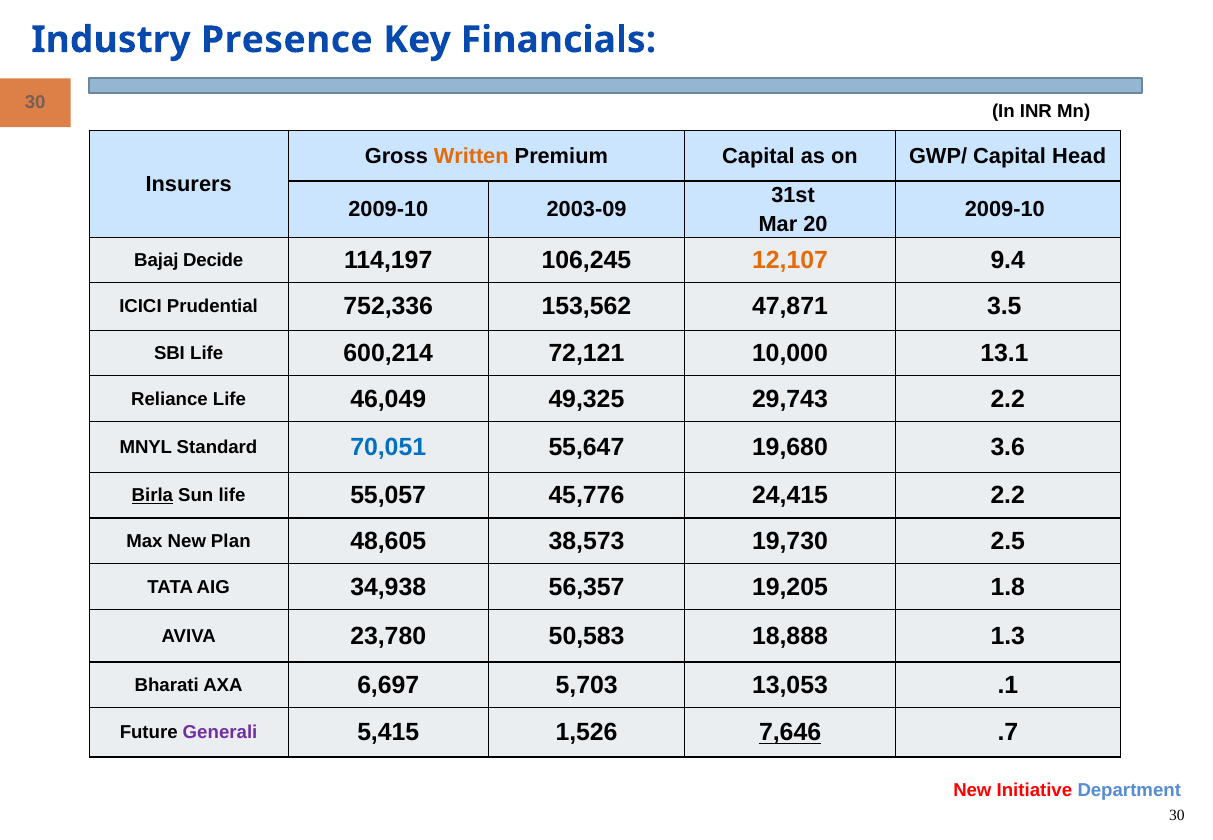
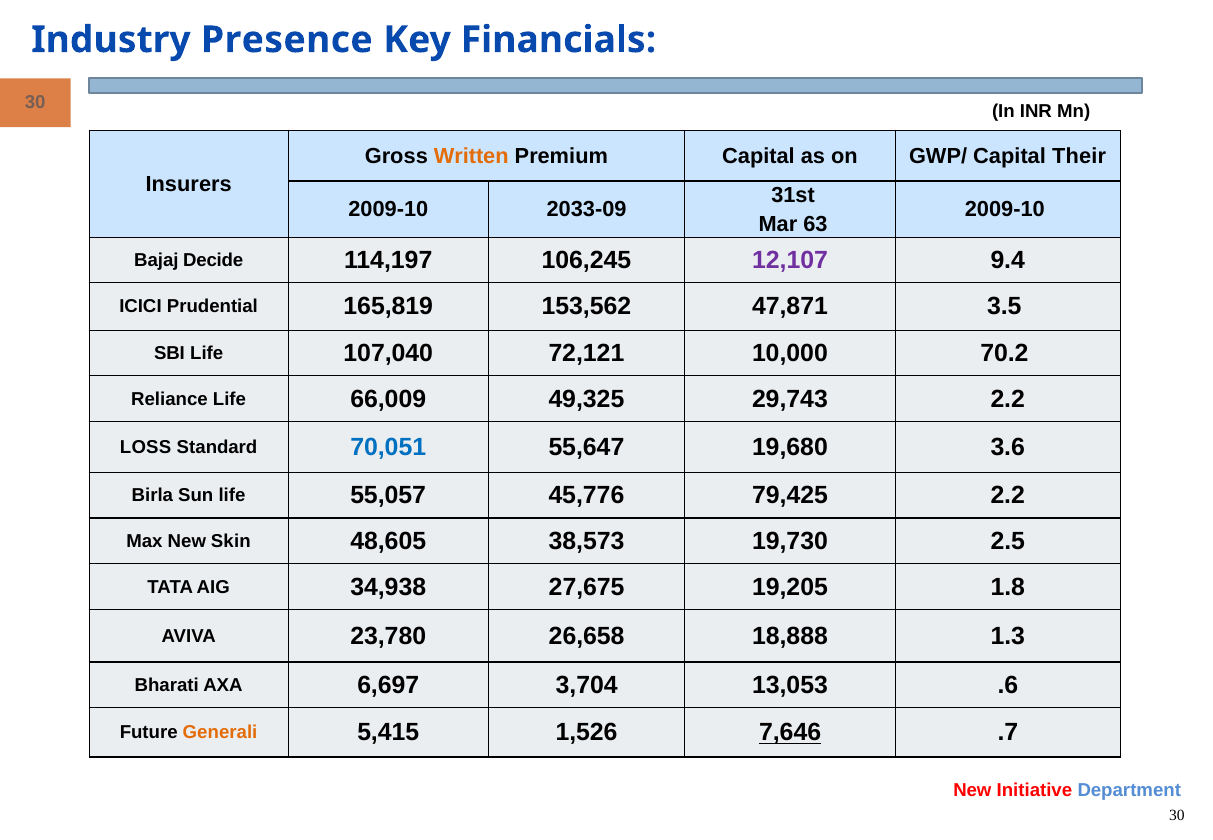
Head: Head -> Their
2003-09: 2003-09 -> 2033-09
20: 20 -> 63
12,107 colour: orange -> purple
752,336: 752,336 -> 165,819
600,214: 600,214 -> 107,040
13.1: 13.1 -> 70.2
46,049: 46,049 -> 66,009
MNYL: MNYL -> LOSS
Birla underline: present -> none
24,415: 24,415 -> 79,425
Plan: Plan -> Skin
56,357: 56,357 -> 27,675
50,583: 50,583 -> 26,658
5,703: 5,703 -> 3,704
.1: .1 -> .6
Generali colour: purple -> orange
